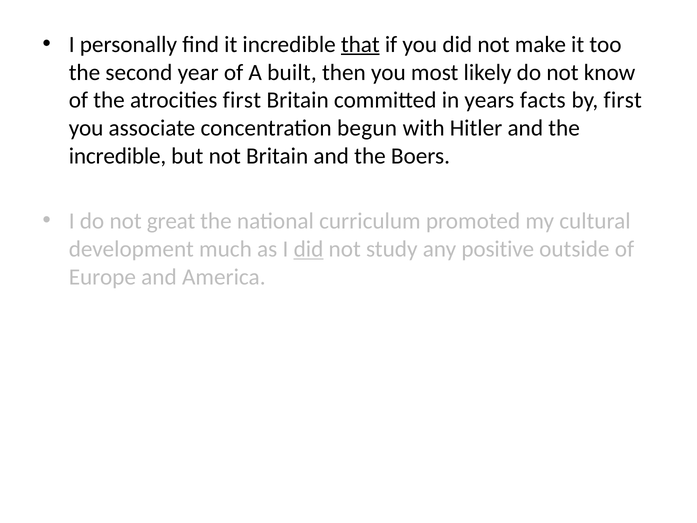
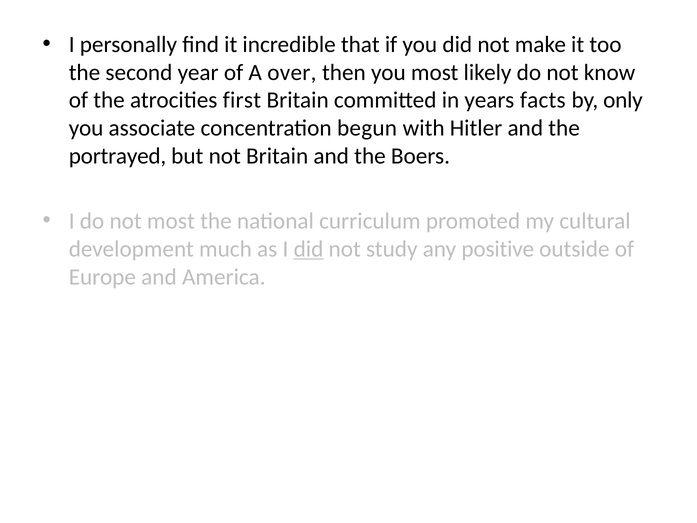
that underline: present -> none
built: built -> over
by first: first -> only
incredible at (117, 156): incredible -> portrayed
not great: great -> most
